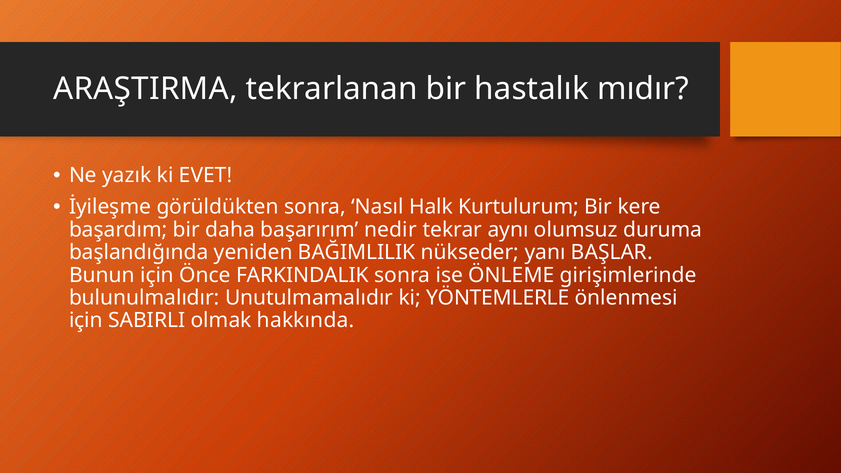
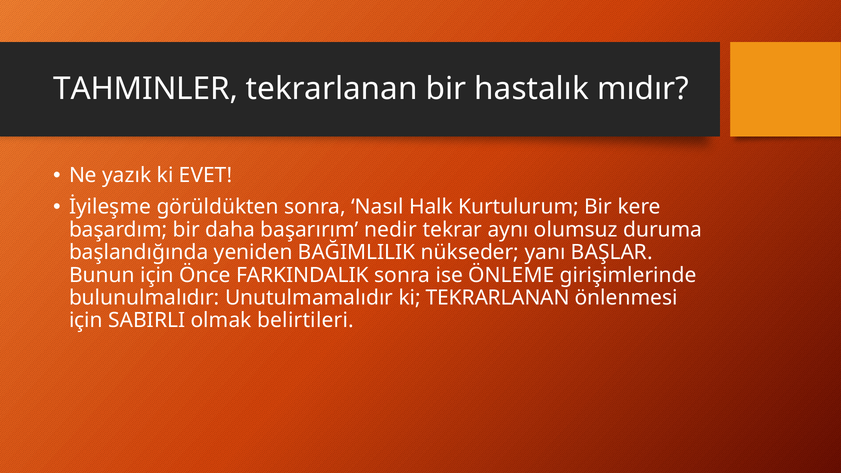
ARAŞTIRMA: ARAŞTIRMA -> TAHMINLER
ki YÖNTEMLERLE: YÖNTEMLERLE -> TEKRARLANAN
hakkında: hakkında -> belirtileri
